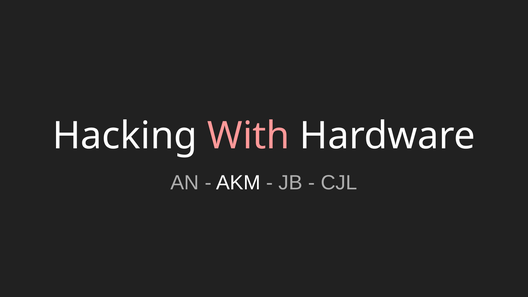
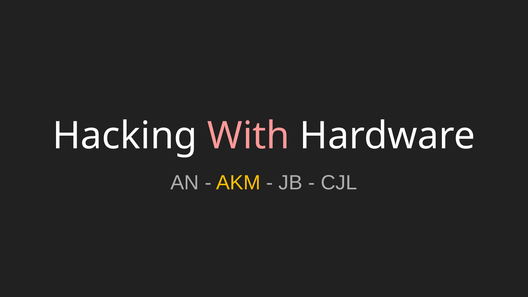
AKM colour: white -> yellow
